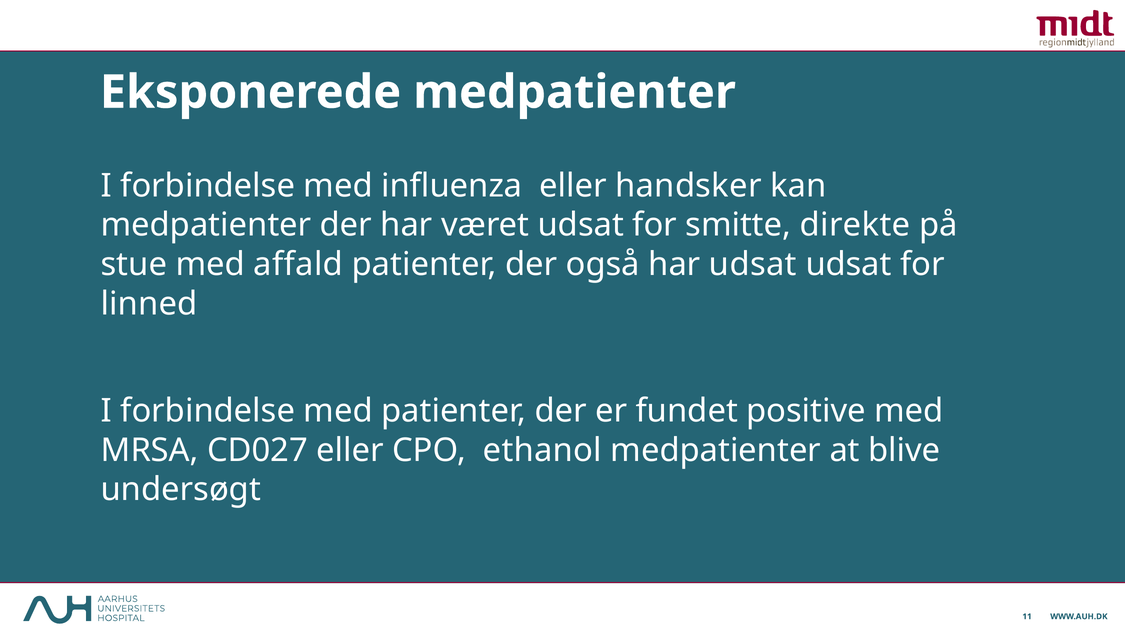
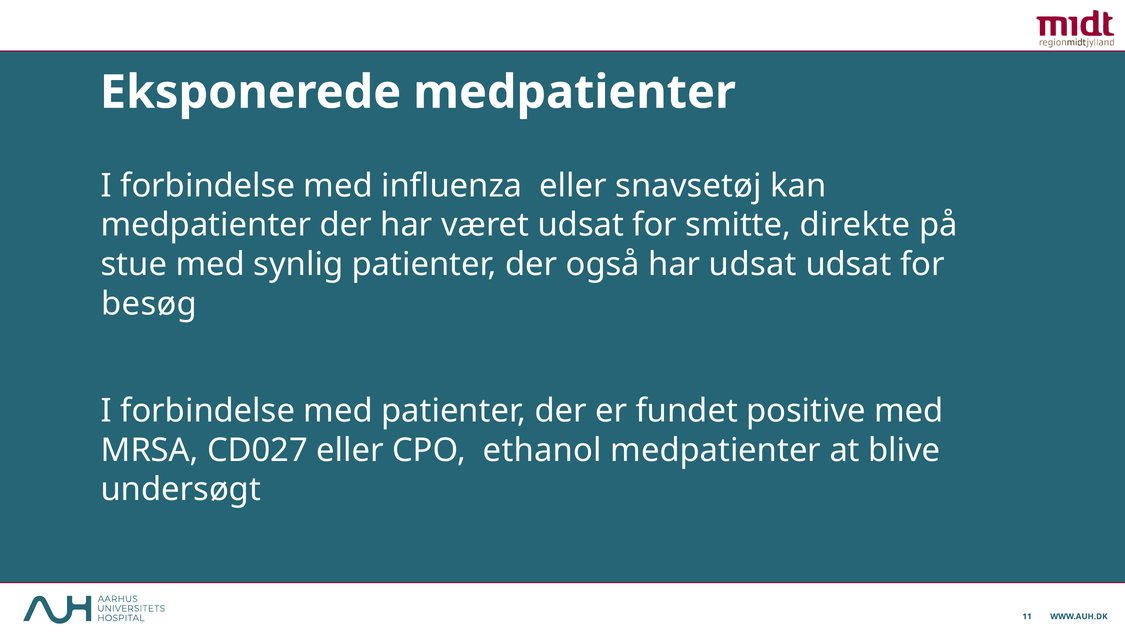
handsker: handsker -> snavsetøj
affald: affald -> synlig
linned: linned -> besøg
